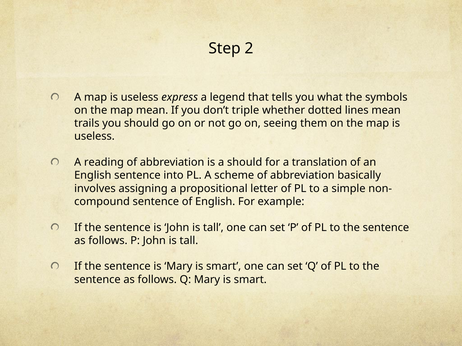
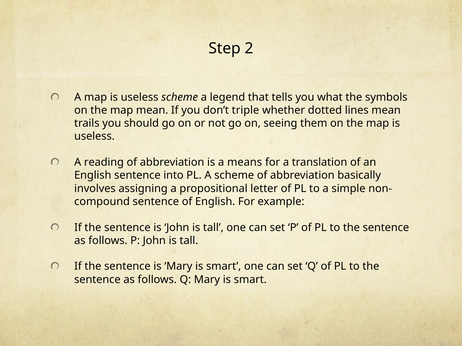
useless express: express -> scheme
a should: should -> means
